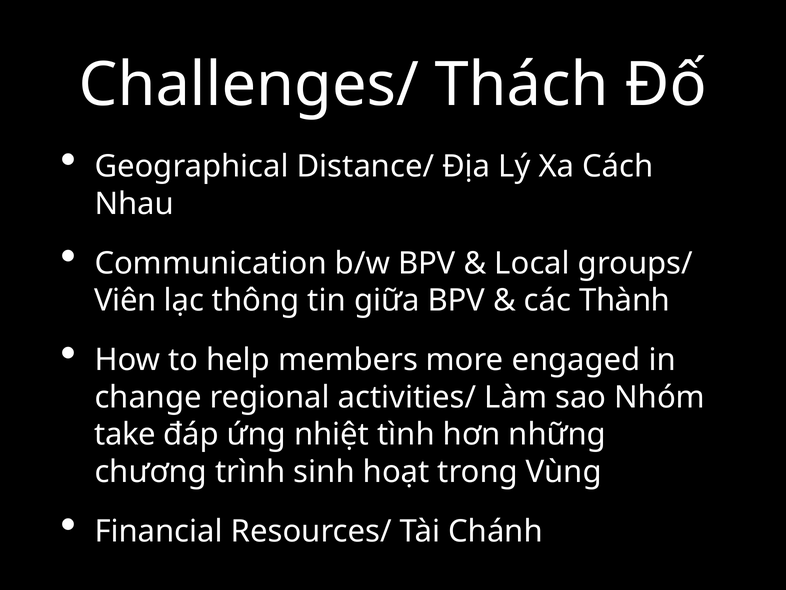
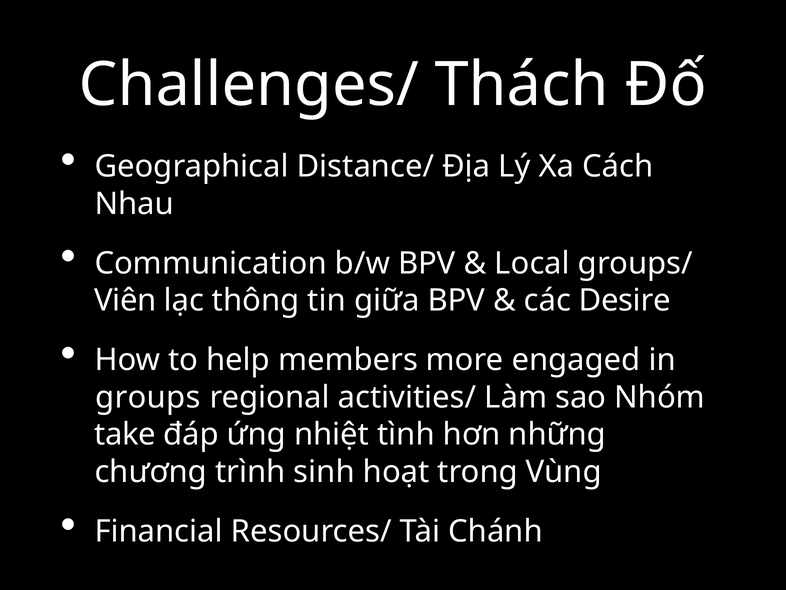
Thành: Thành -> Desire
change: change -> groups
